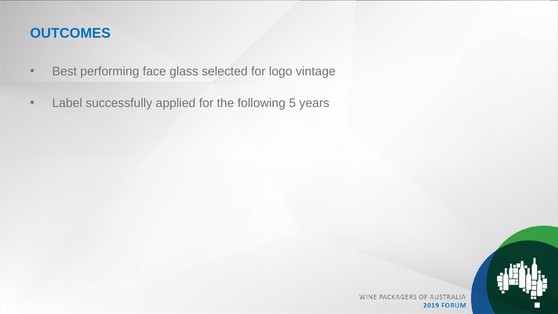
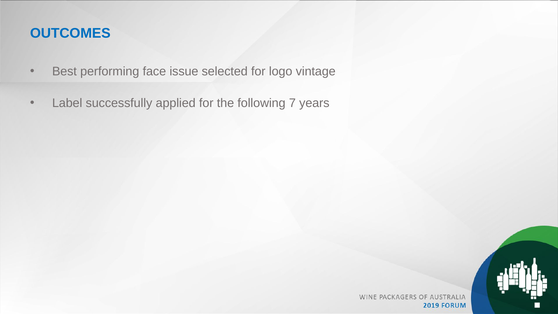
glass: glass -> issue
5: 5 -> 7
